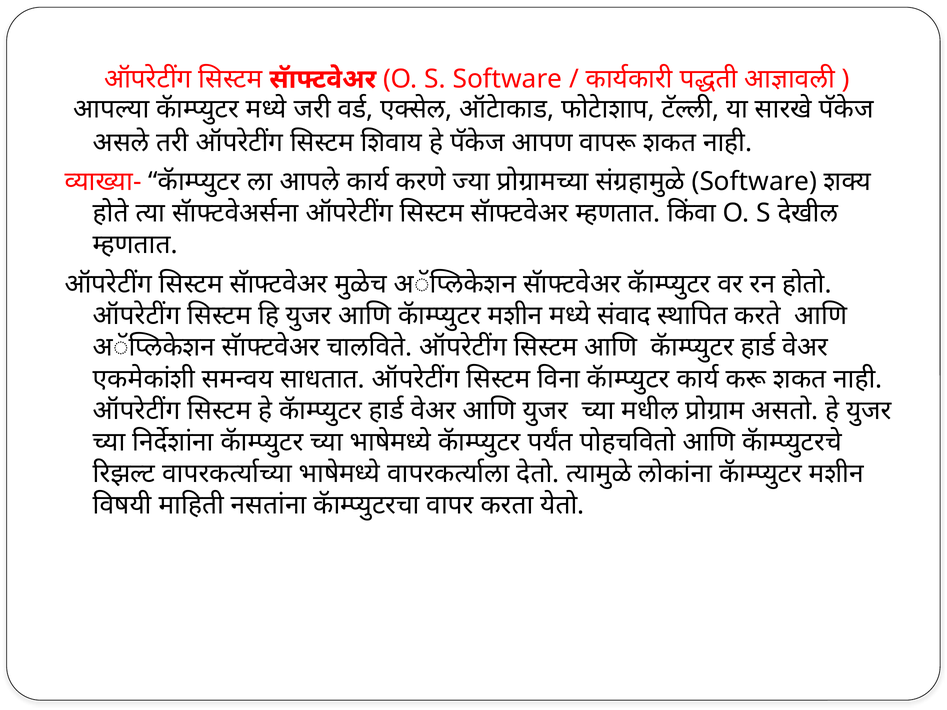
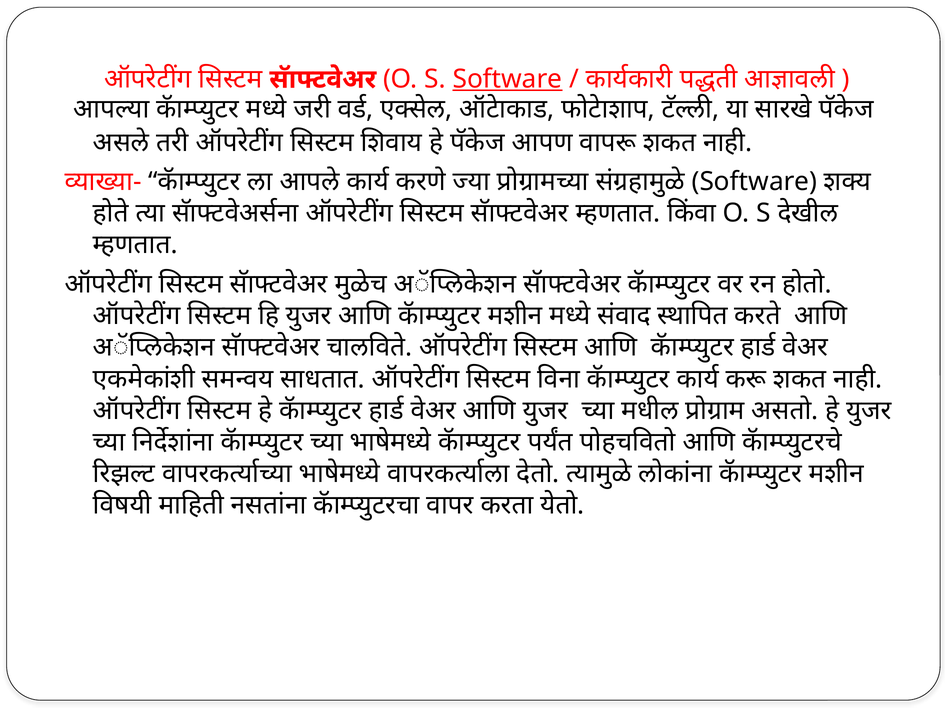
Software at (507, 79) underline: none -> present
